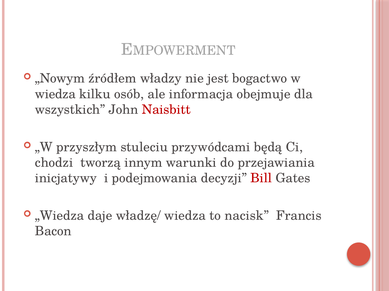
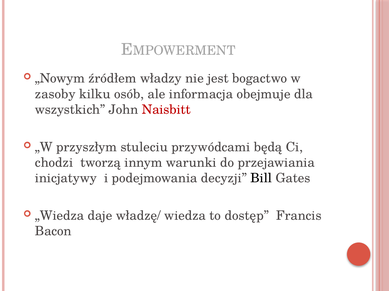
wiedza at (55, 94): wiedza -> zasoby
Bill colour: red -> black
nacisk: nacisk -> dostęp
